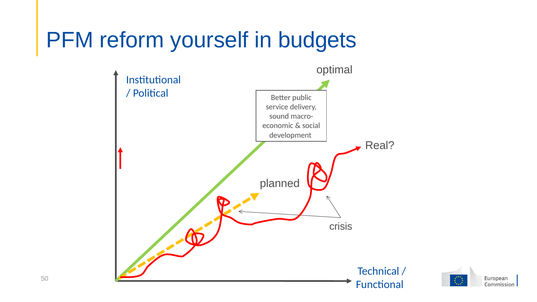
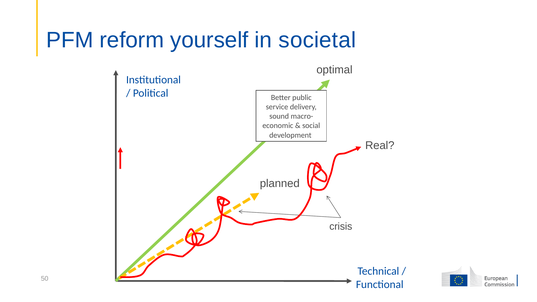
budgets: budgets -> societal
